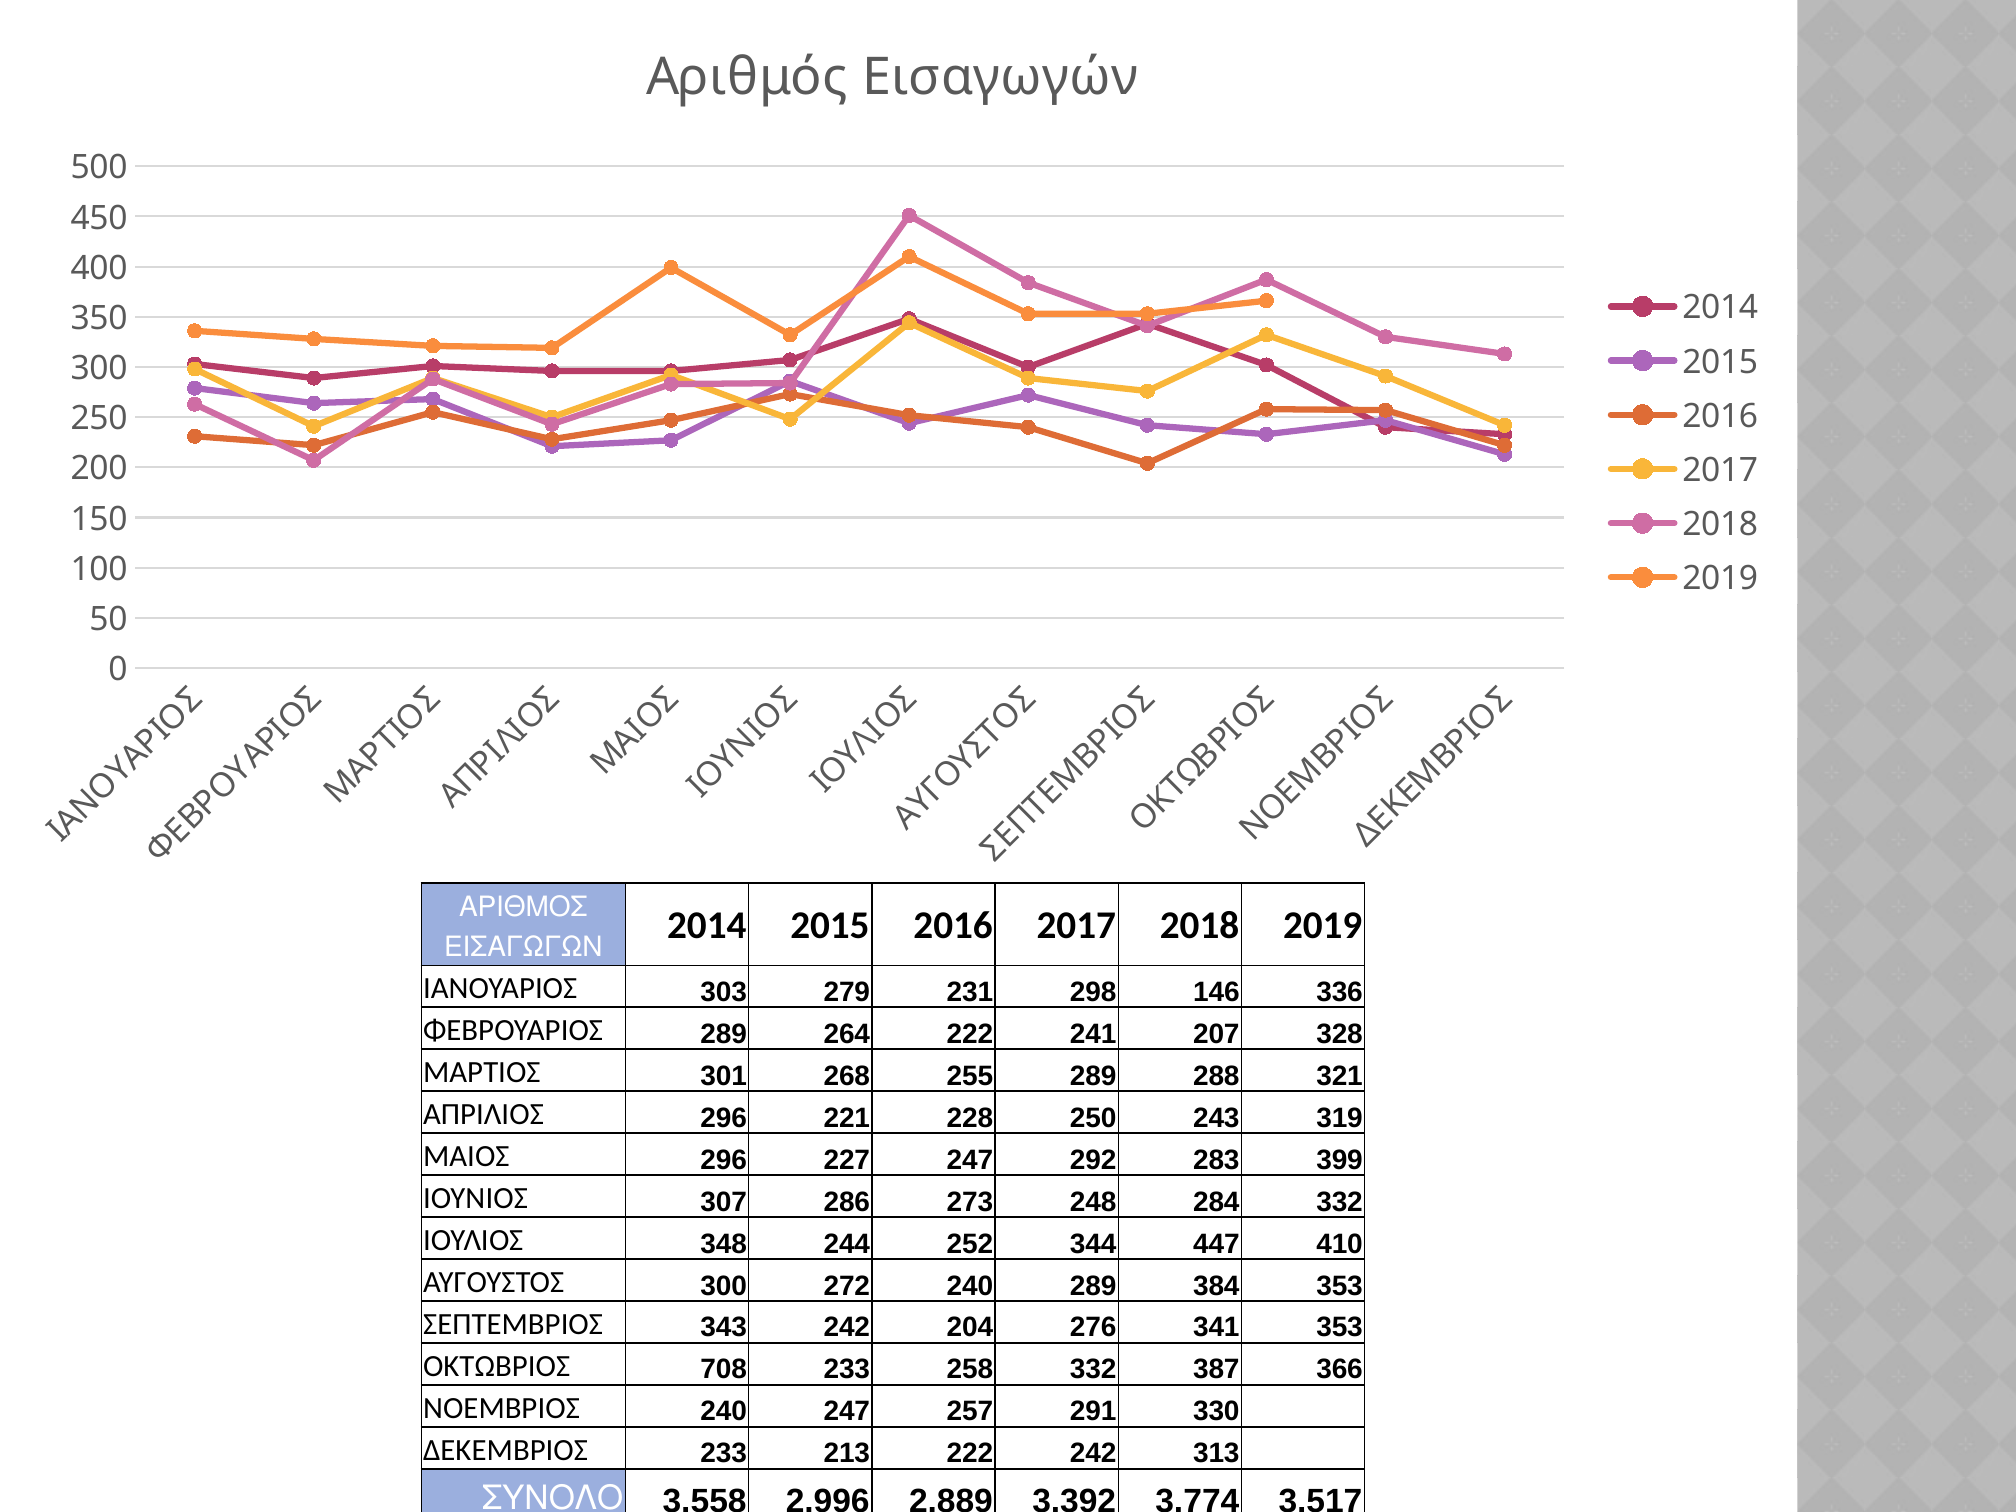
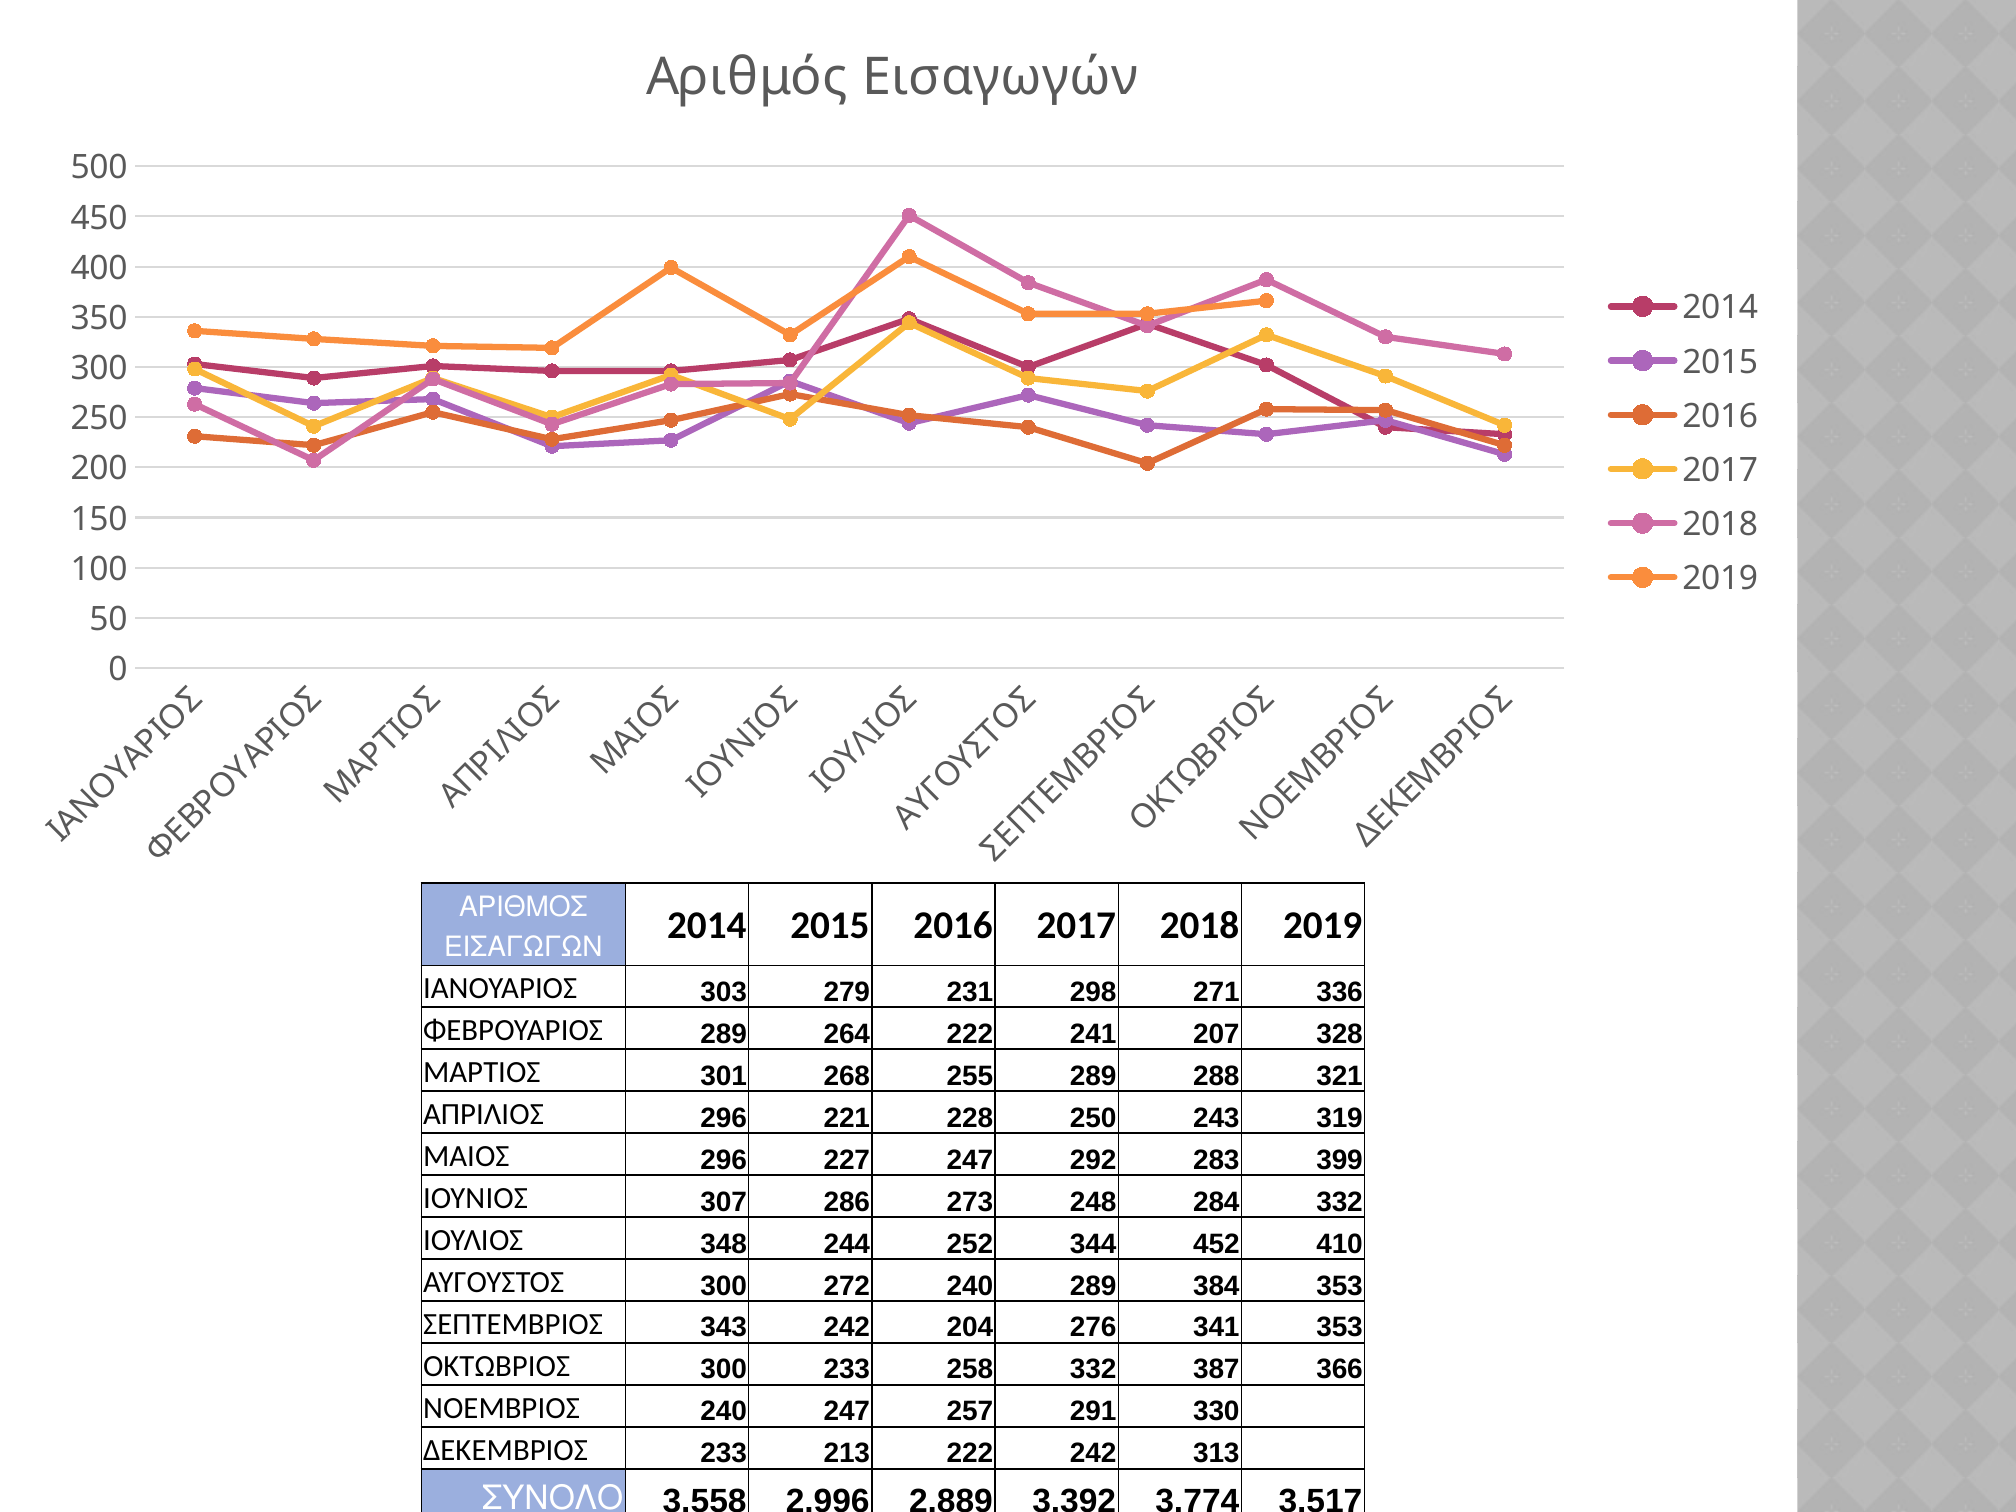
146: 146 -> 271
447: 447 -> 452
ΟΚΤΩΒΡΙΟΣ 708: 708 -> 300
